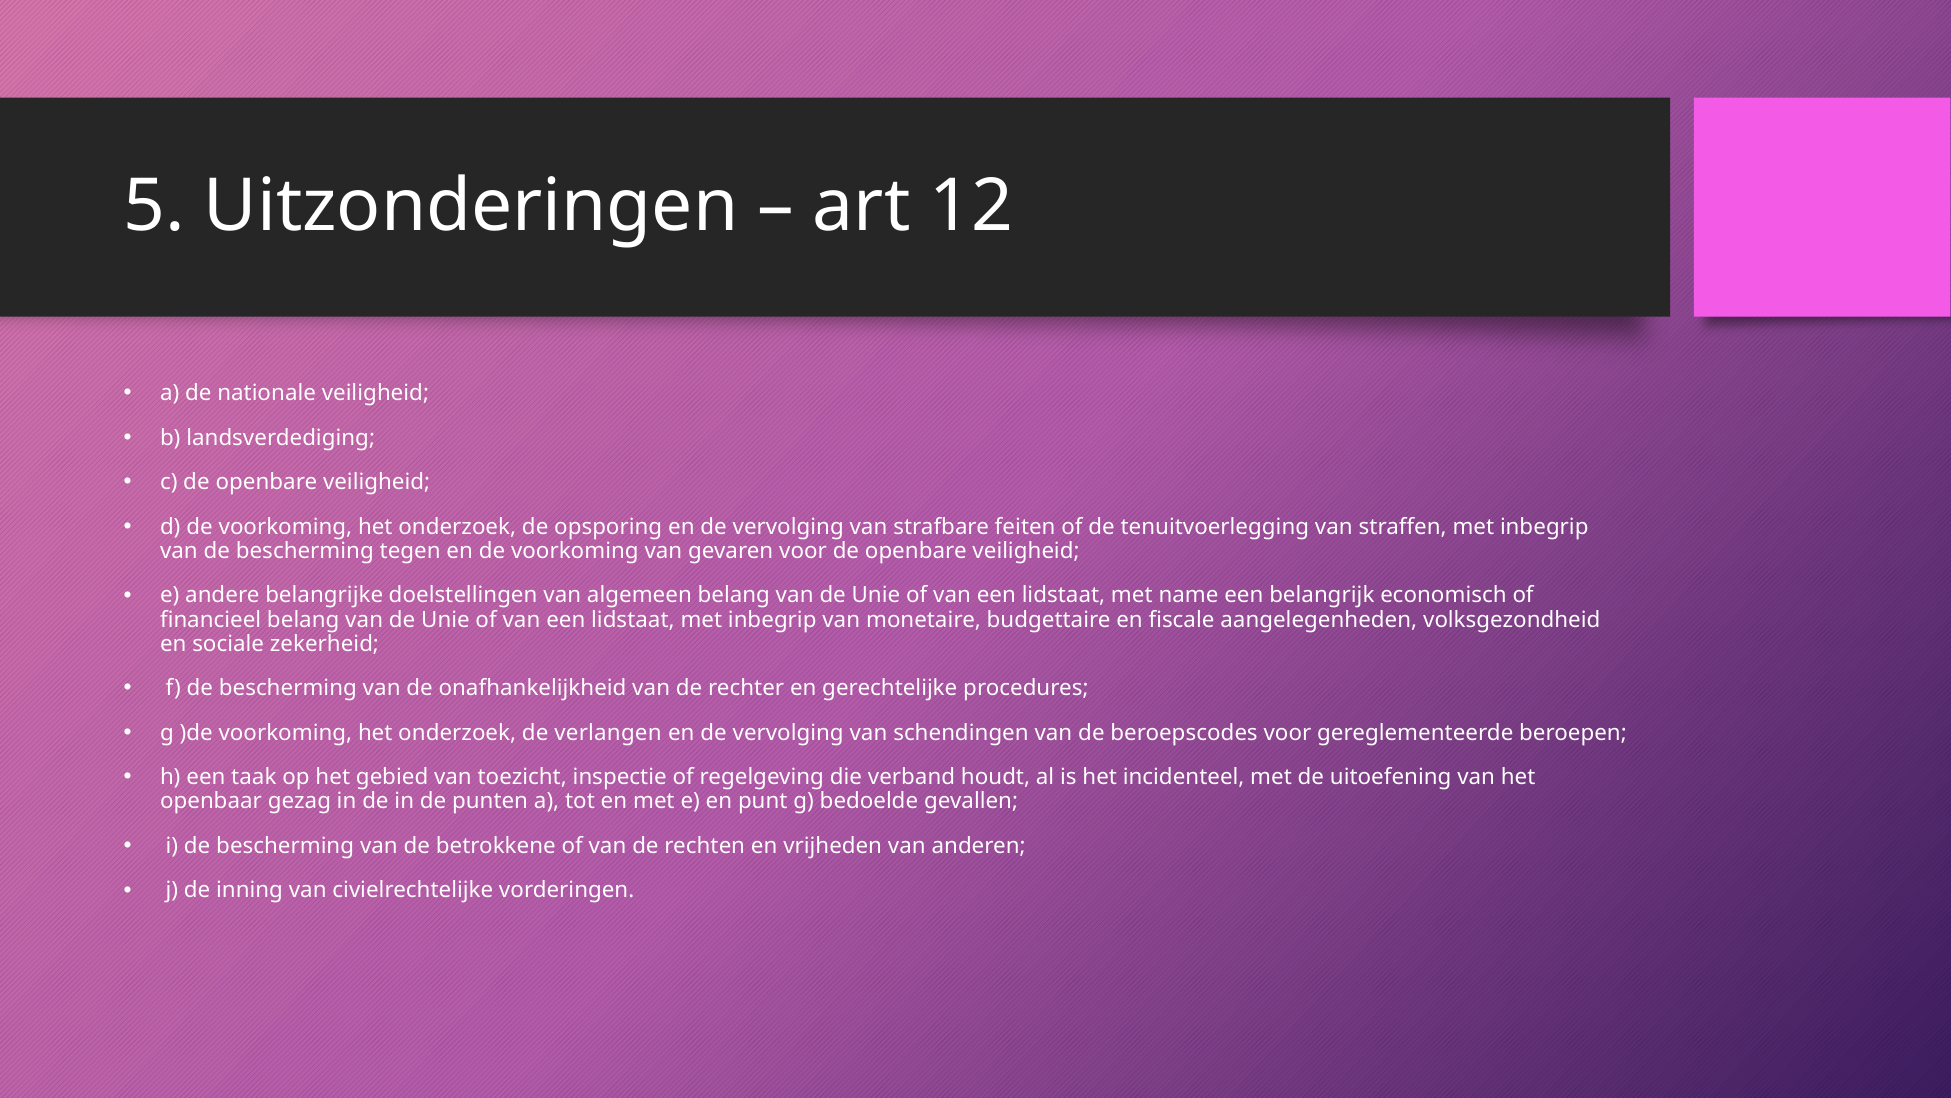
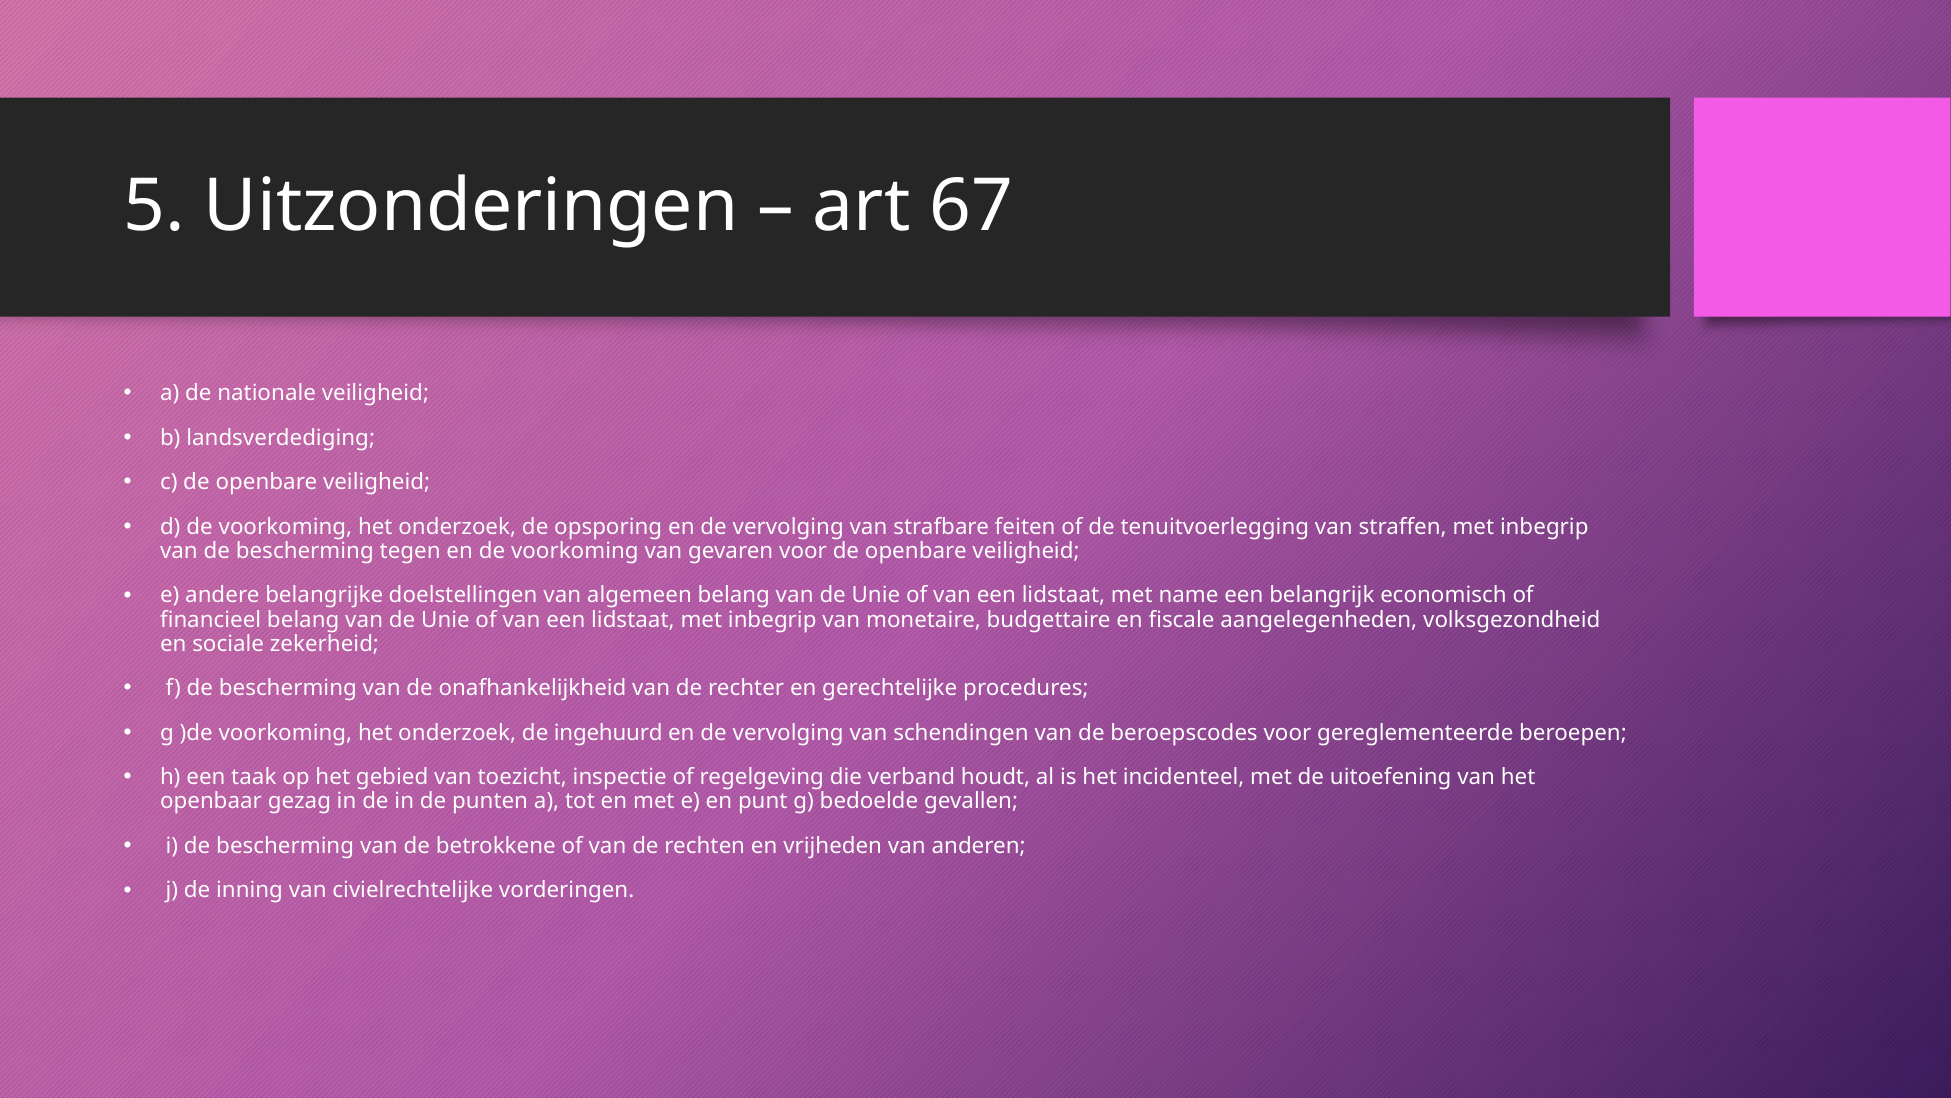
12: 12 -> 67
verlangen: verlangen -> ingehuurd
